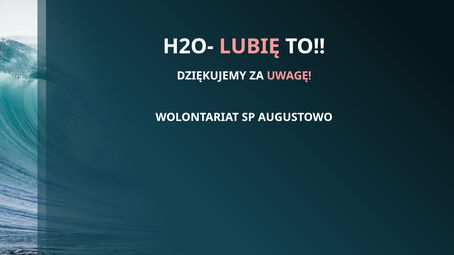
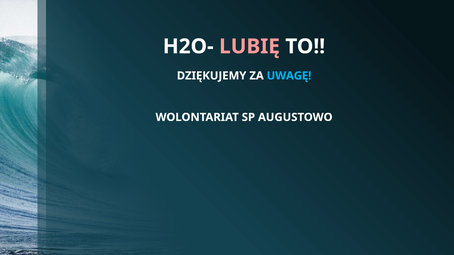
UWAGĘ colour: pink -> light blue
